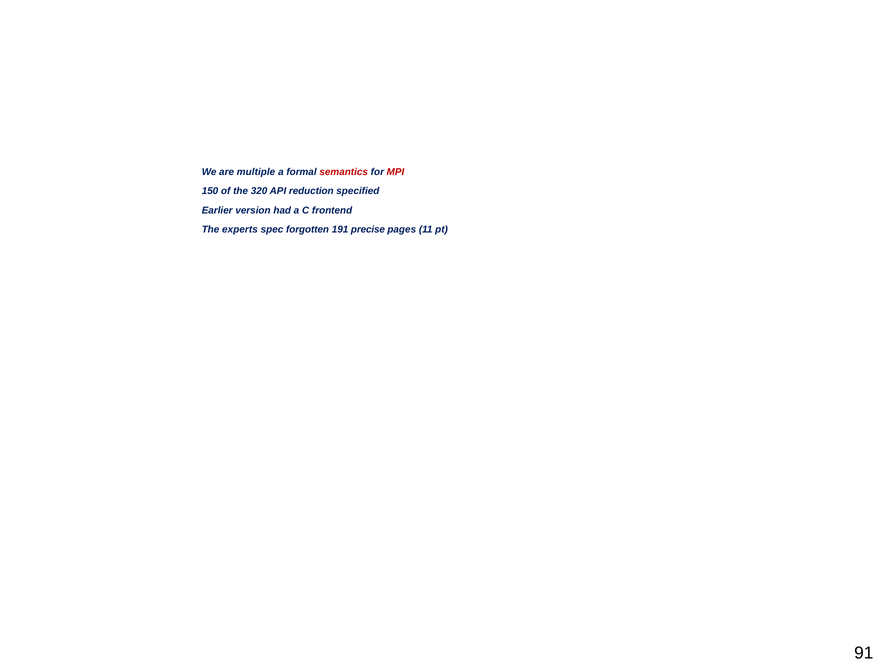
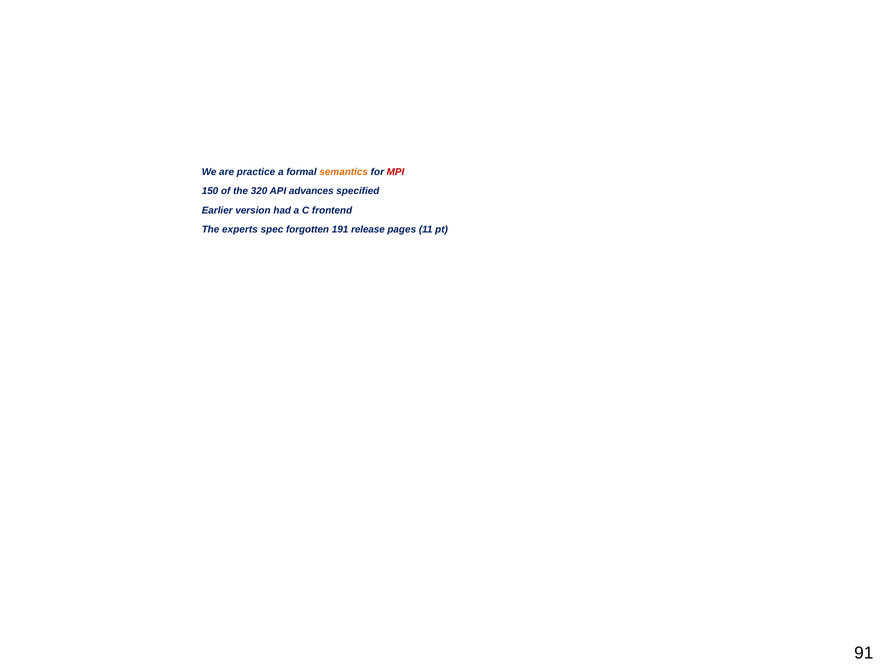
multiple: multiple -> practice
semantics colour: red -> orange
reduction: reduction -> advances
precise: precise -> release
